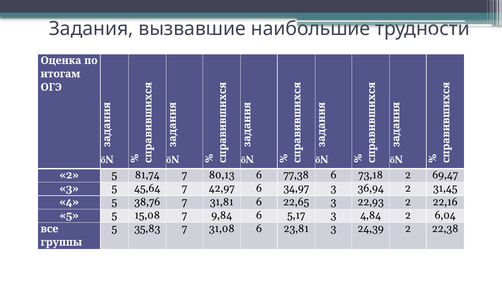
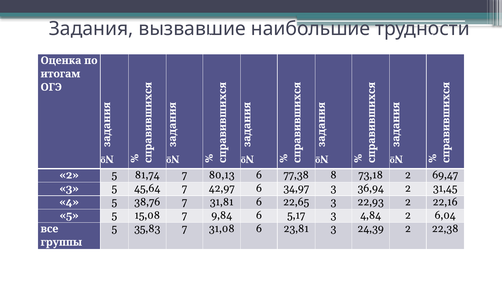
77,38 6: 6 -> 8
